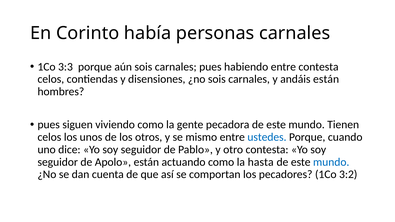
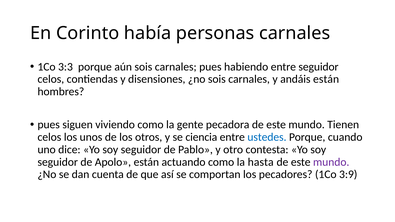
entre contesta: contesta -> seguidor
mismo: mismo -> ciencia
mundo at (331, 162) colour: blue -> purple
3:2: 3:2 -> 3:9
